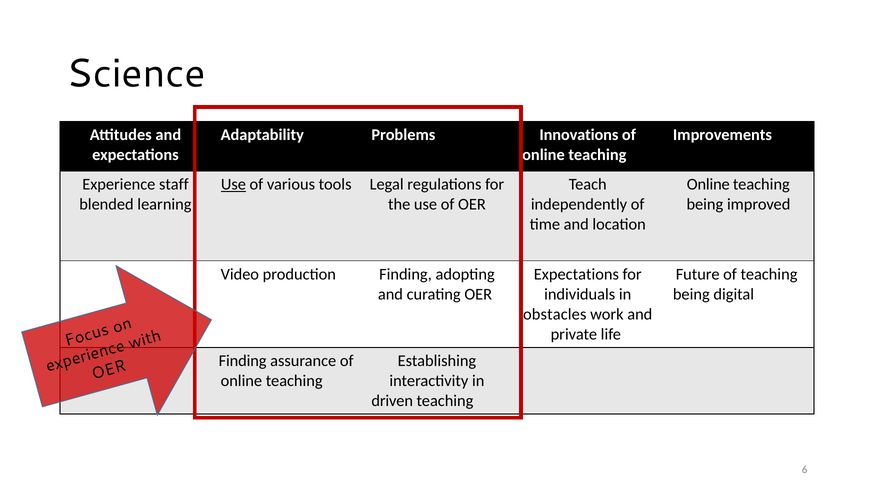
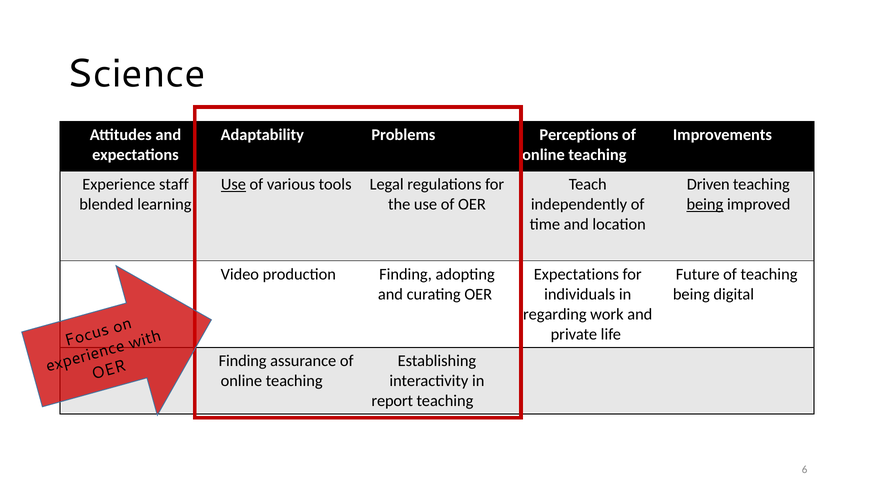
Innovations: Innovations -> Perceptions
Online at (708, 184): Online -> Driven
being at (705, 204) underline: none -> present
obstacles: obstacles -> regarding
driven: driven -> report
